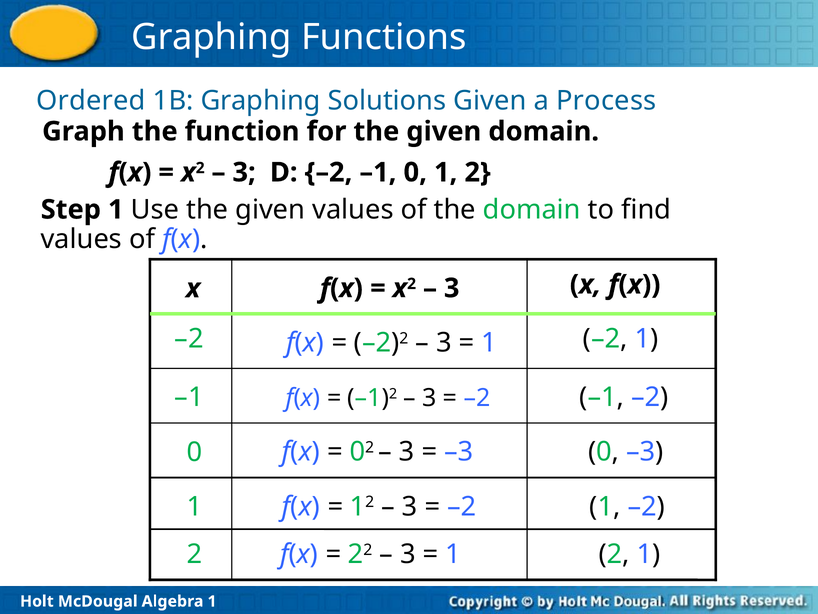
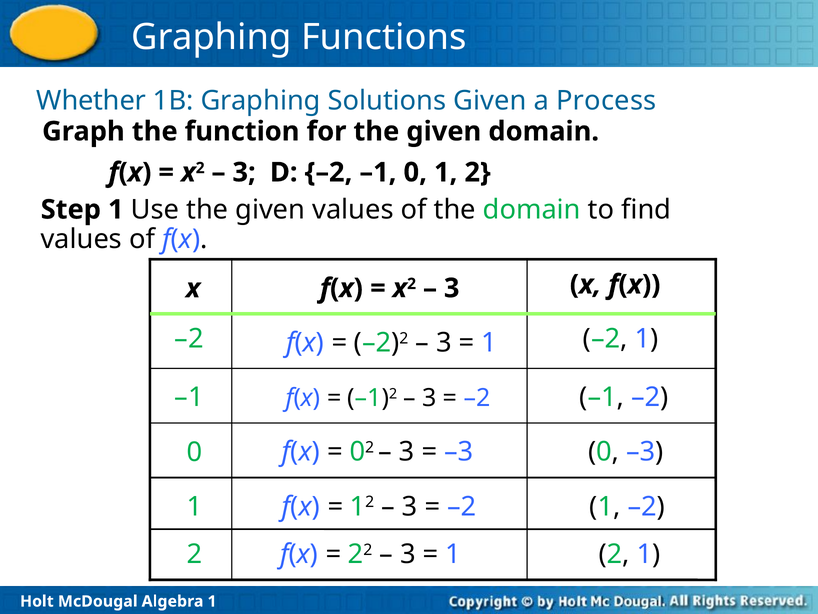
Ordered: Ordered -> Whether
